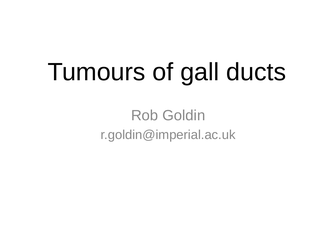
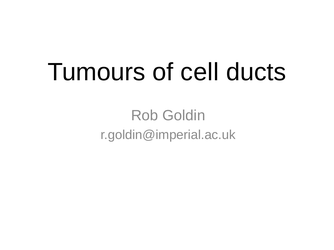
gall: gall -> cell
